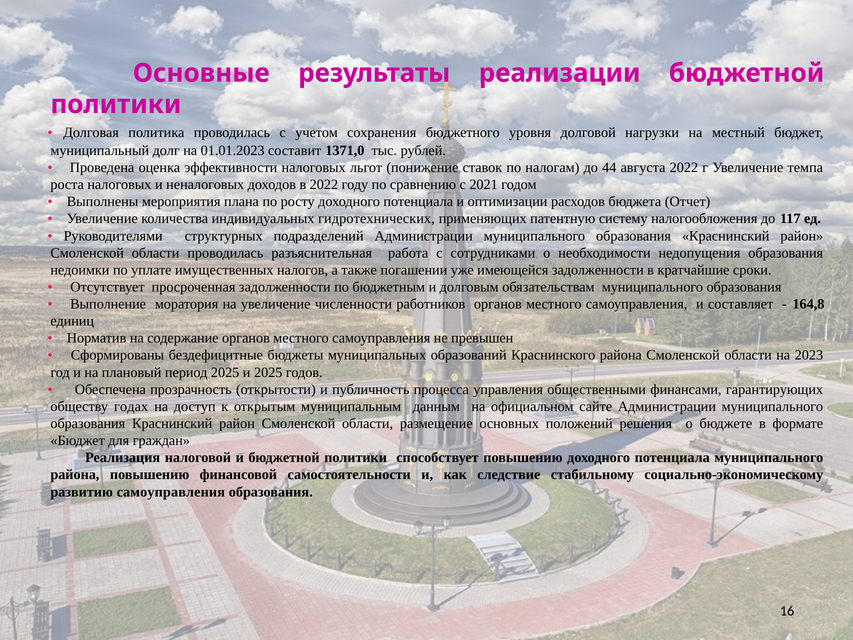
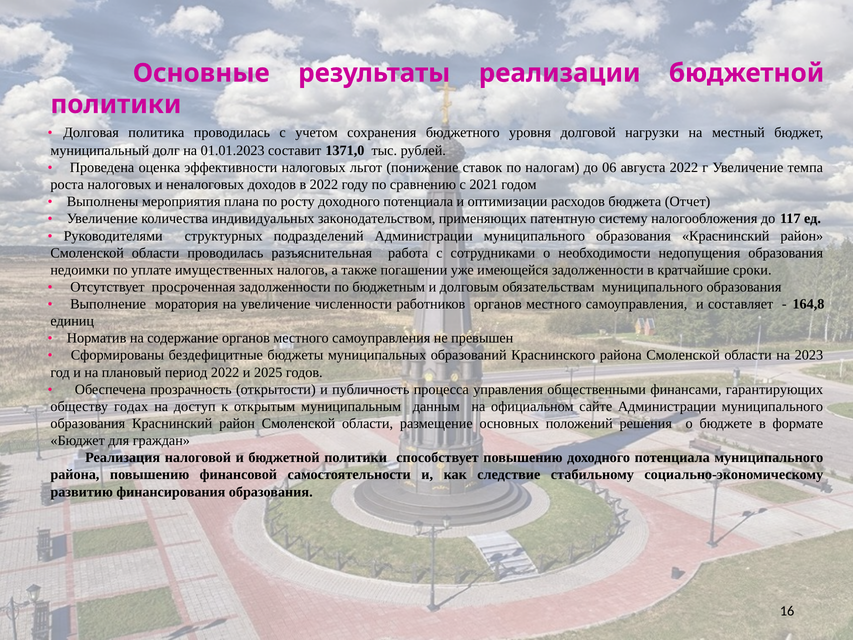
44: 44 -> 06
гидротехнических: гидротехнических -> законодательством
период 2025: 2025 -> 2022
развитию самоуправления: самоуправления -> финансирования
